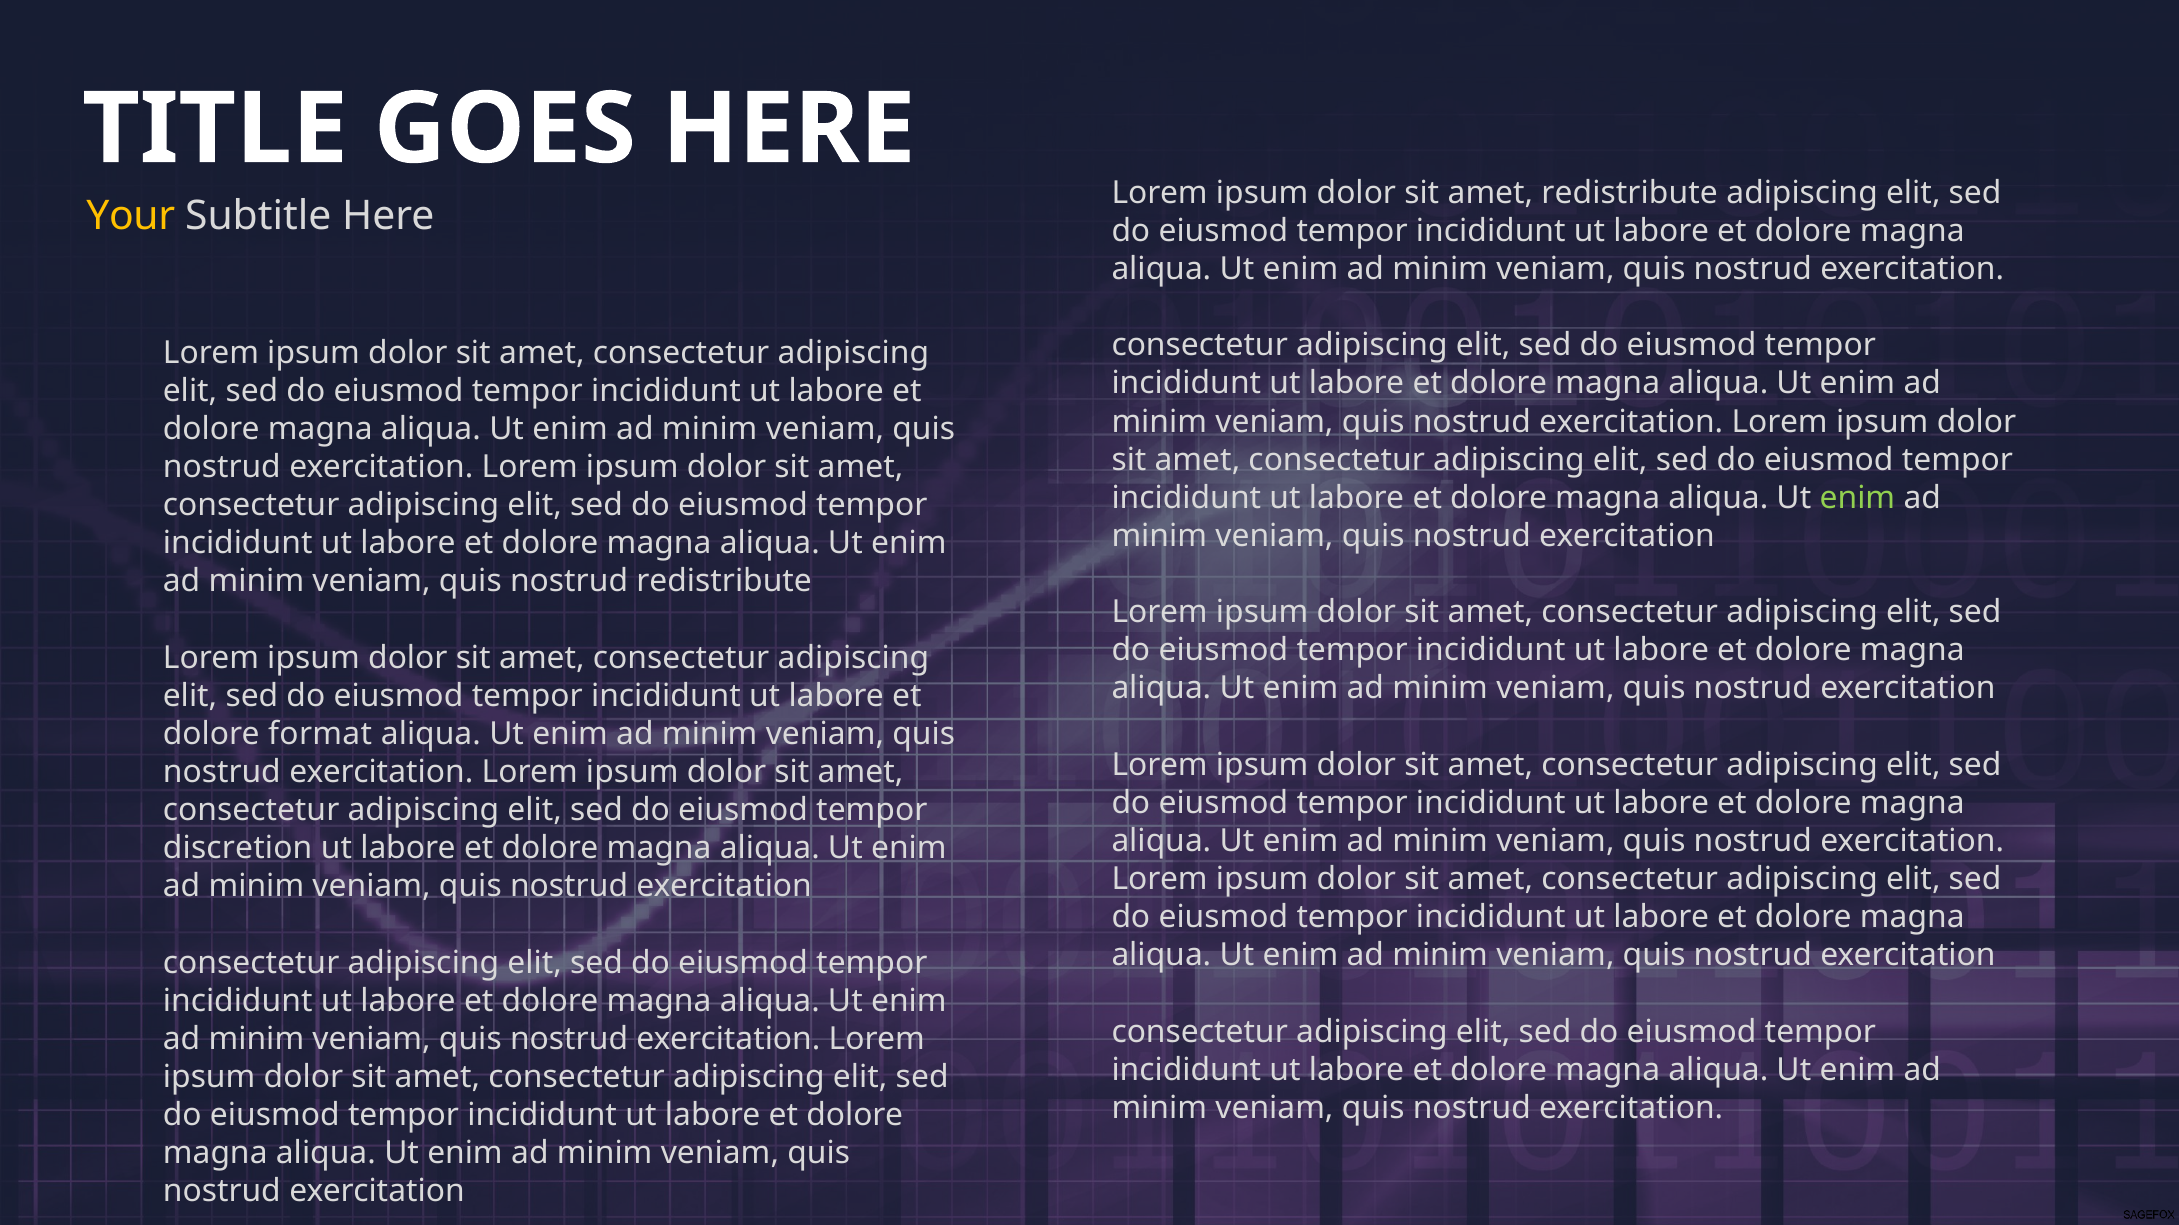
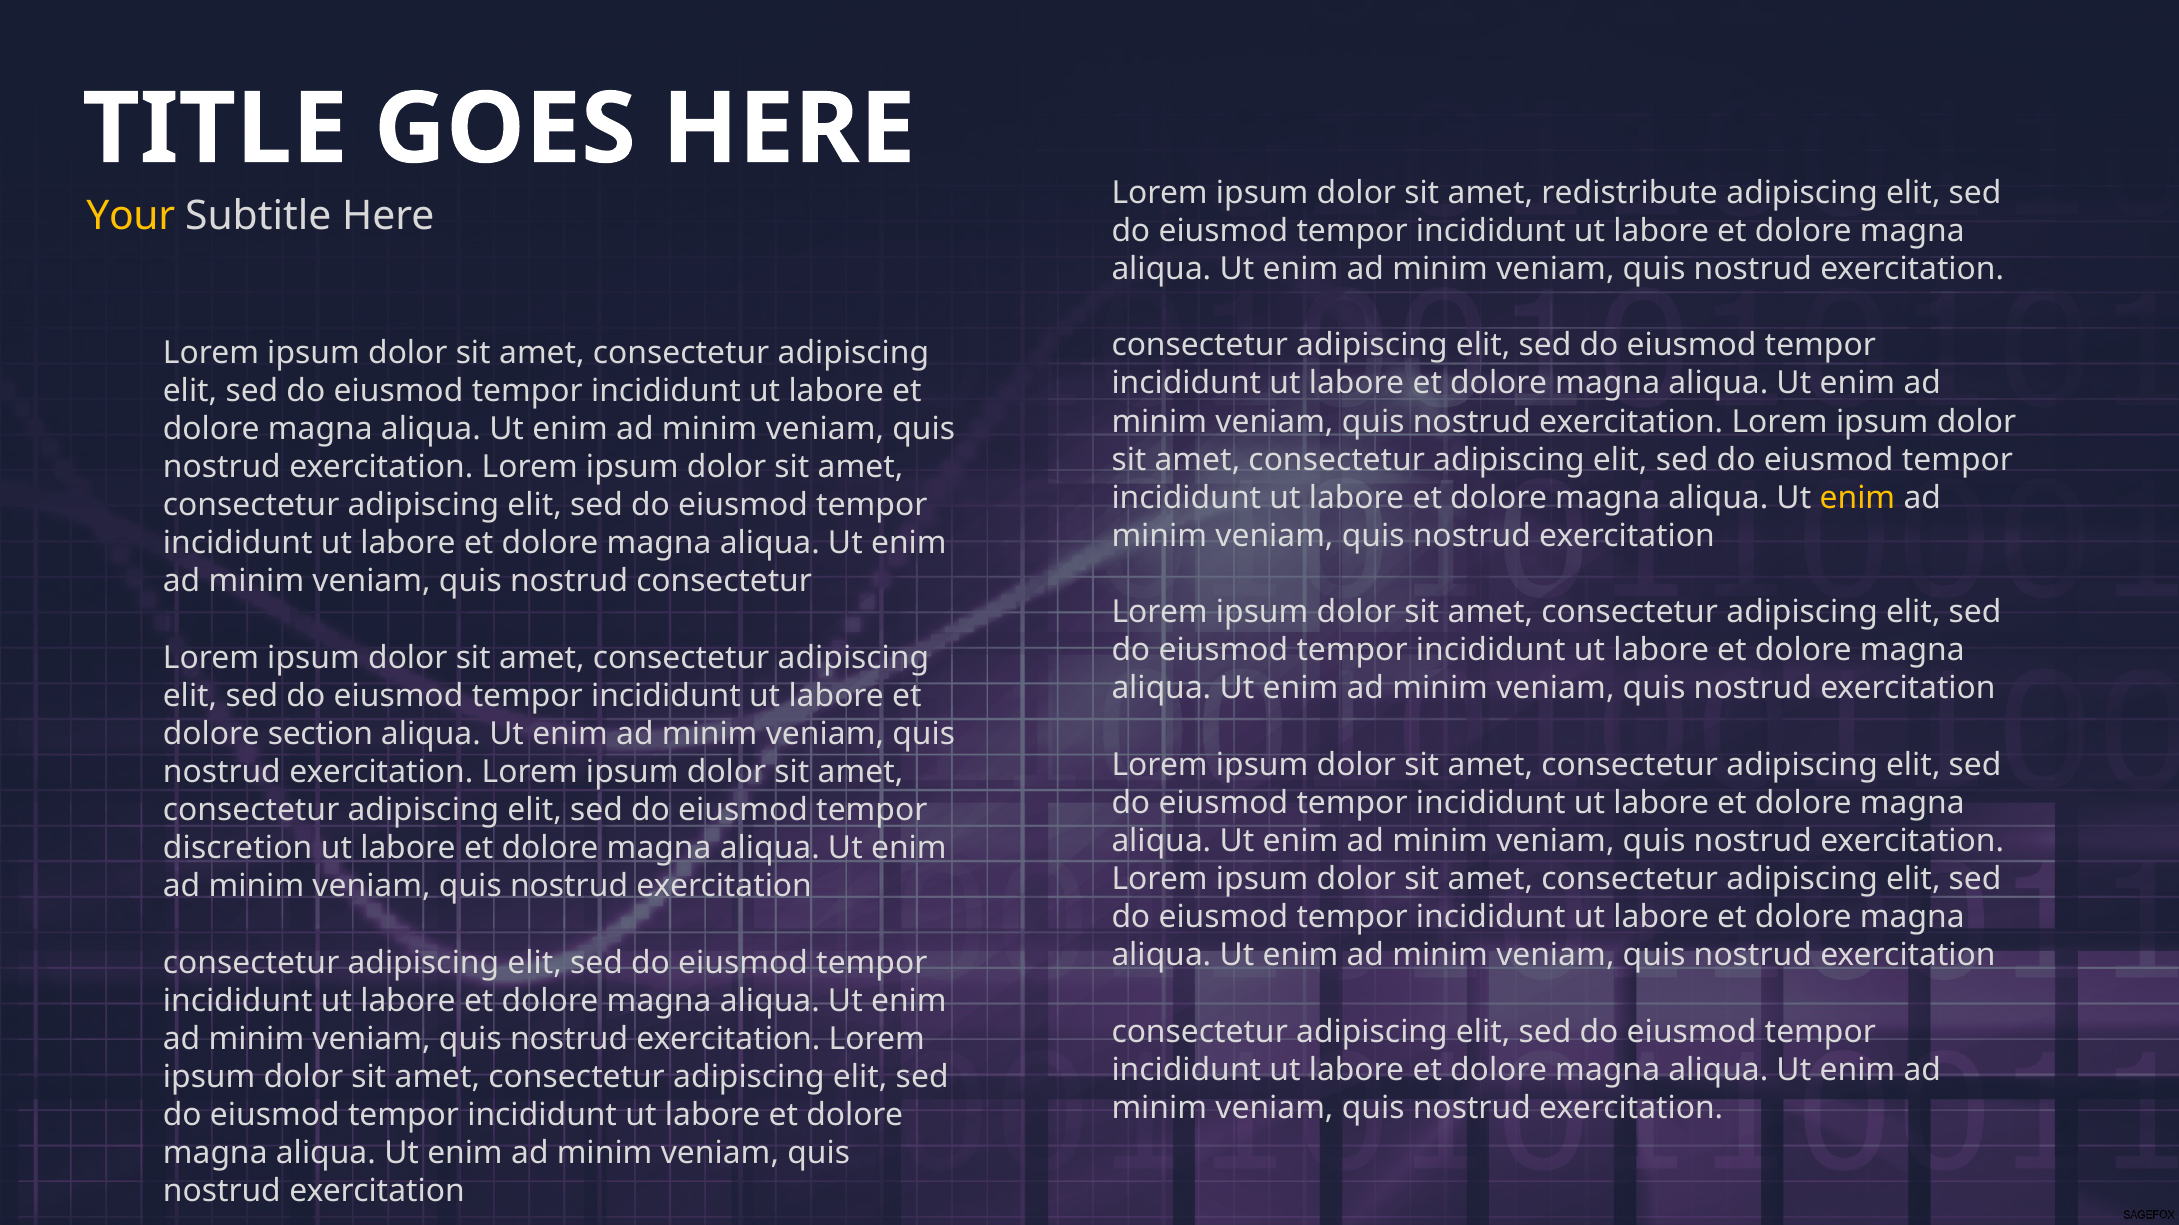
enim at (1857, 498) colour: light green -> yellow
nostrud redistribute: redistribute -> consectetur
format: format -> section
